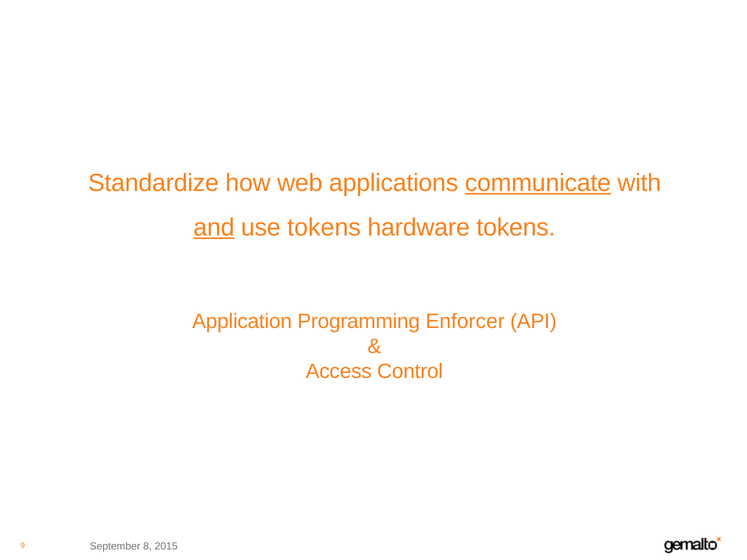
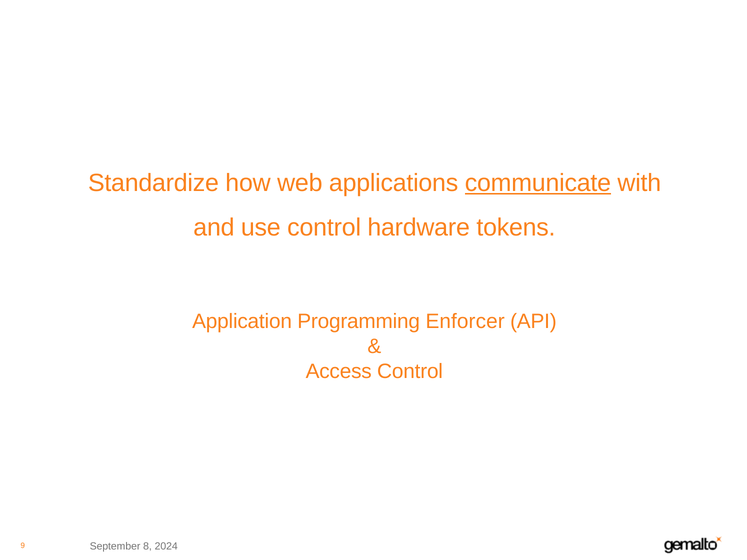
and underline: present -> none
use tokens: tokens -> control
2015: 2015 -> 2024
